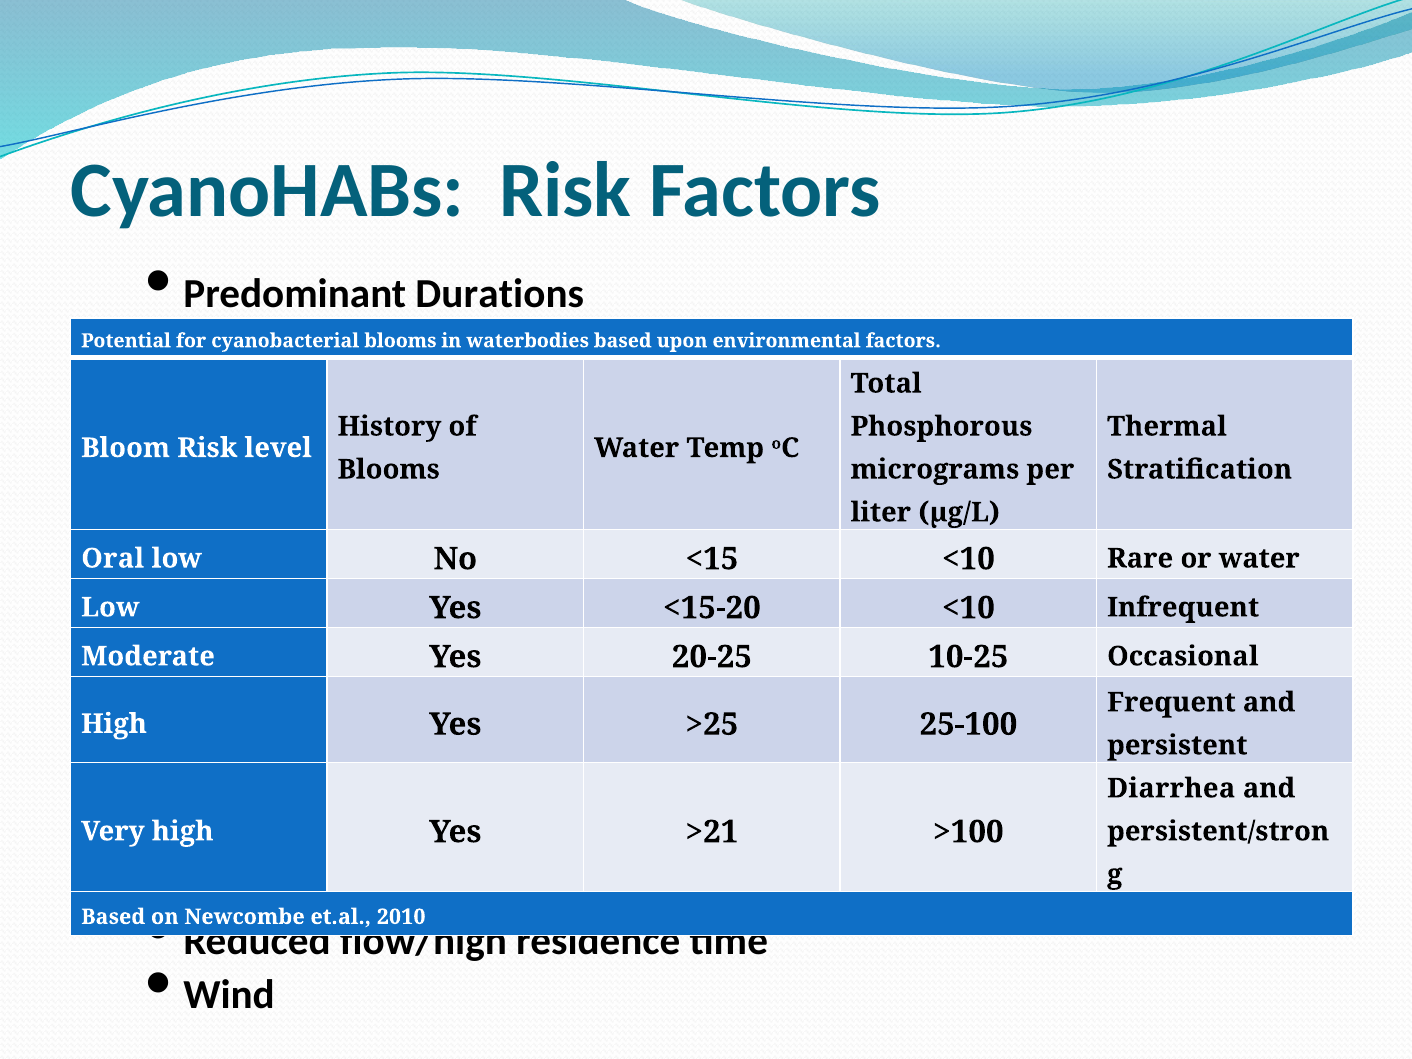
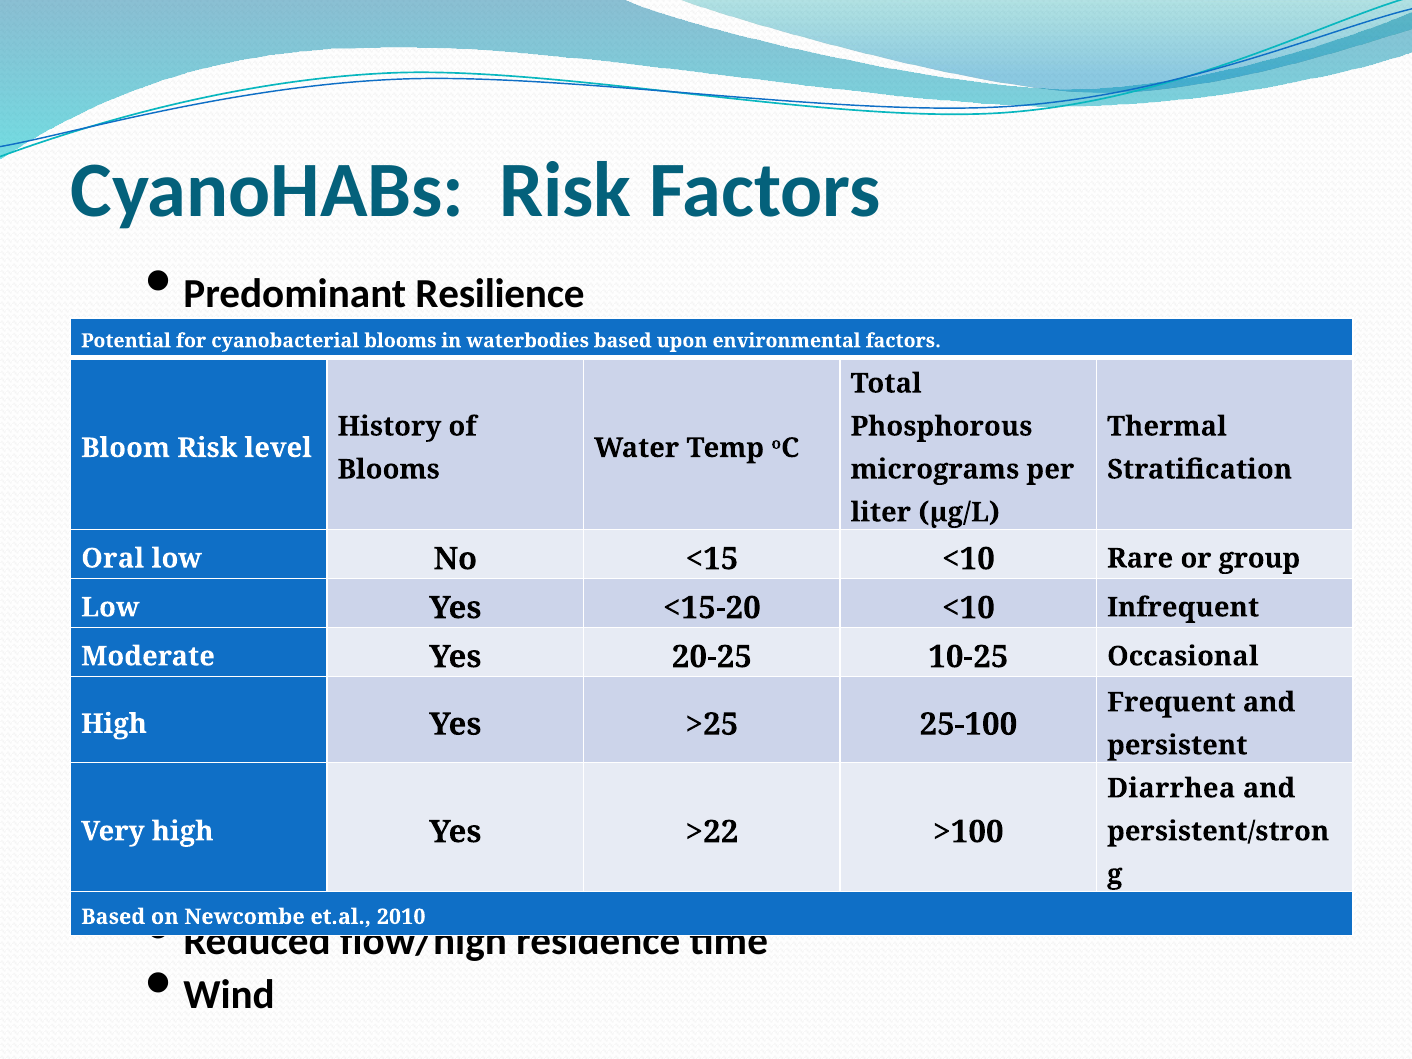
Durations: Durations -> Resilience
or water: water -> group
>21: >21 -> >22
